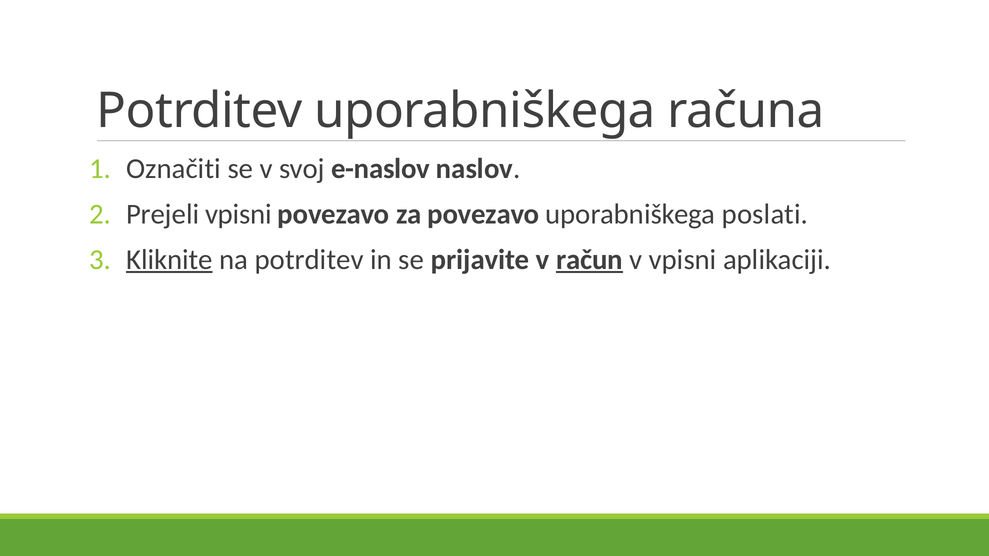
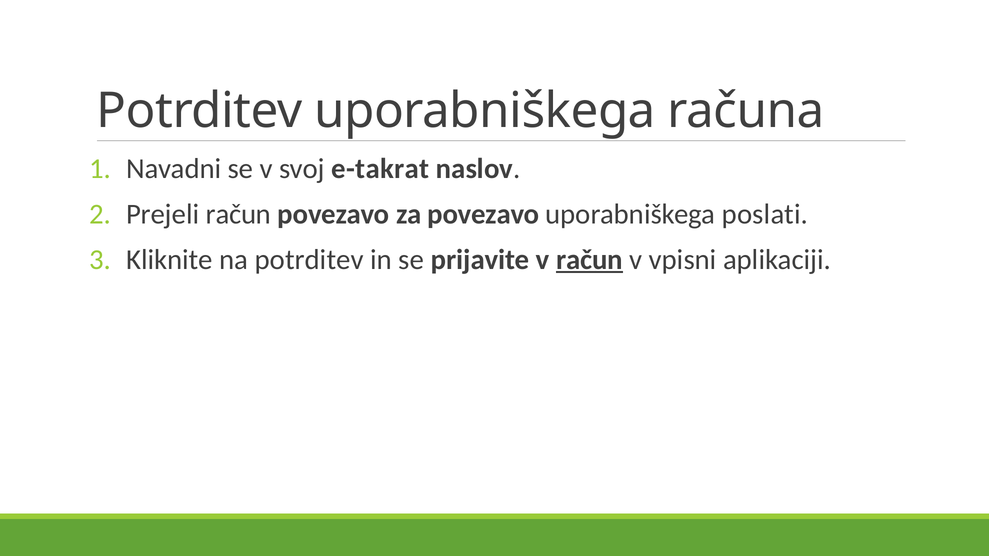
Označiti: Označiti -> Navadni
e-naslov: e-naslov -> e-takrat
Prejeli vpisni: vpisni -> račun
Kliknite underline: present -> none
